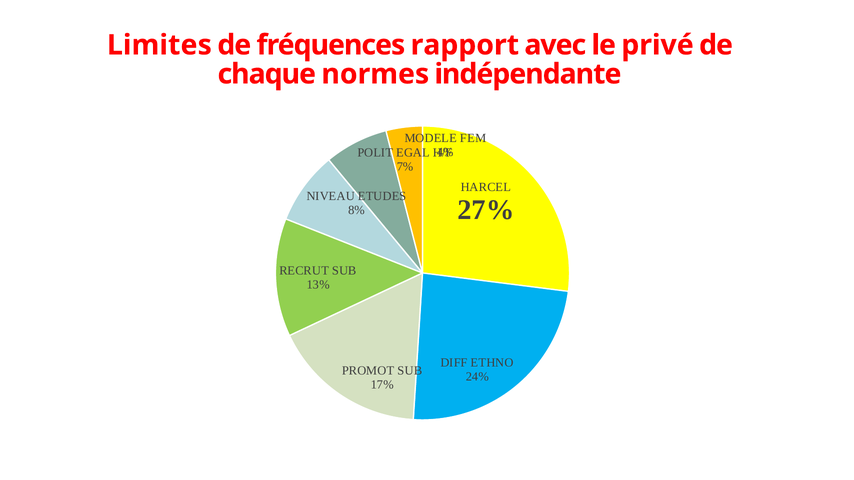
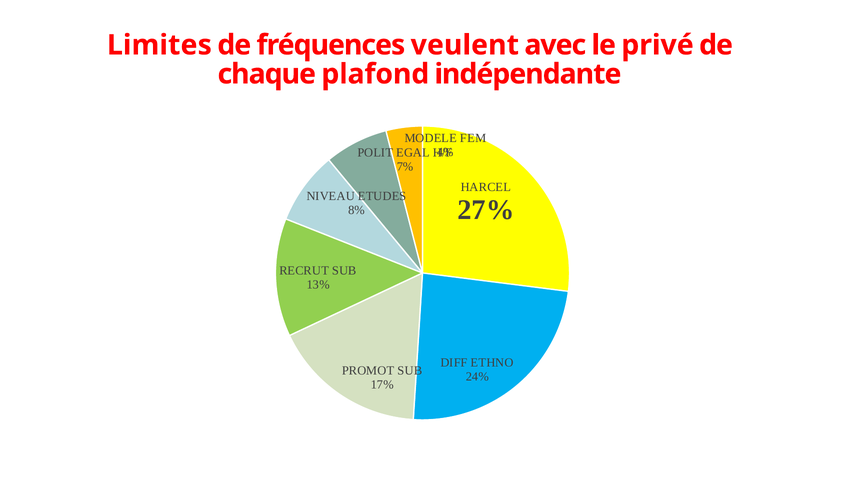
rapport: rapport -> veulent
normes: normes -> plafond
